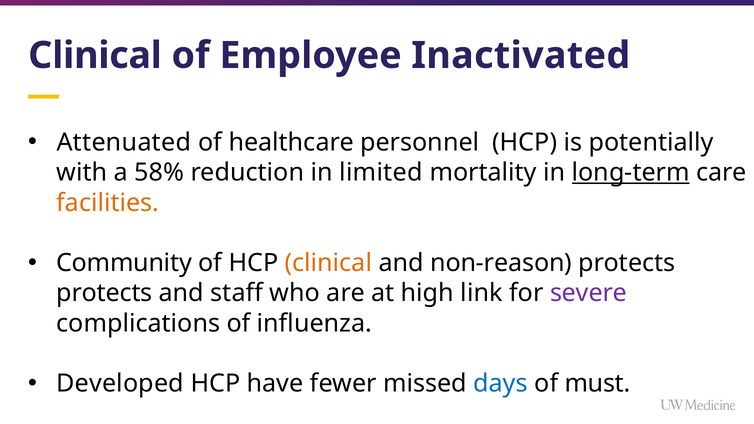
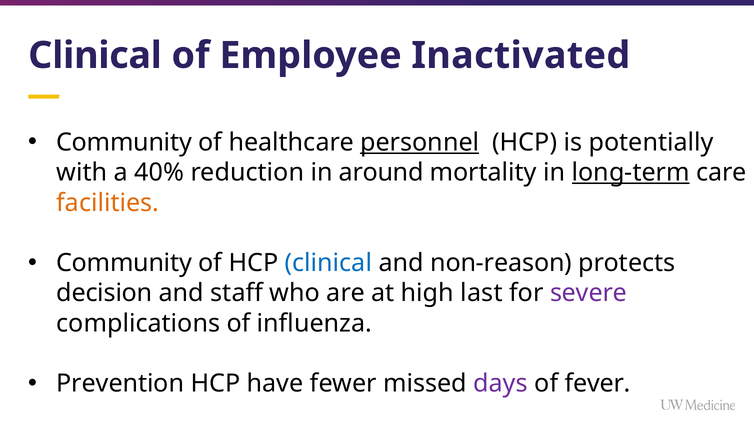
Attenuated at (124, 142): Attenuated -> Community
personnel underline: none -> present
58%: 58% -> 40%
limited: limited -> around
clinical at (328, 263) colour: orange -> blue
protects at (104, 293): protects -> decision
link: link -> last
Developed: Developed -> Prevention
days colour: blue -> purple
must: must -> fever
